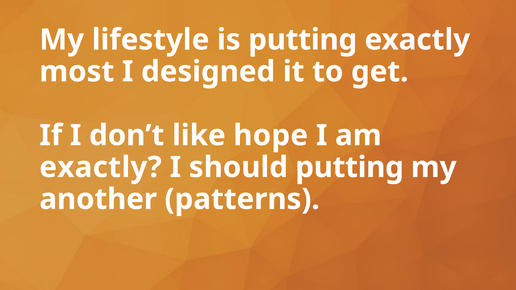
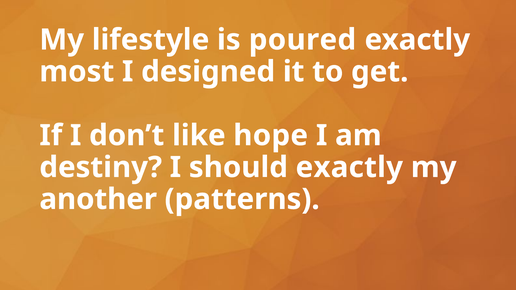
is putting: putting -> poured
exactly at (101, 167): exactly -> destiny
should putting: putting -> exactly
